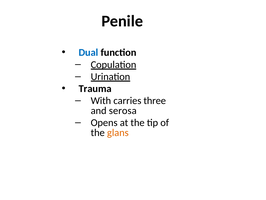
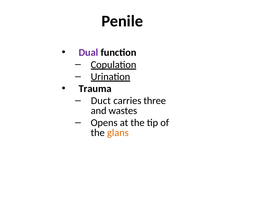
Dual colour: blue -> purple
With: With -> Duct
serosa: serosa -> wastes
